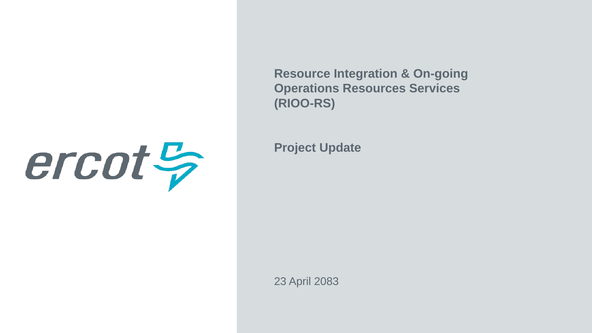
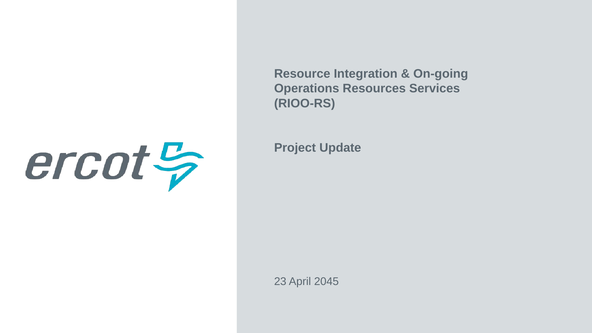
2083: 2083 -> 2045
